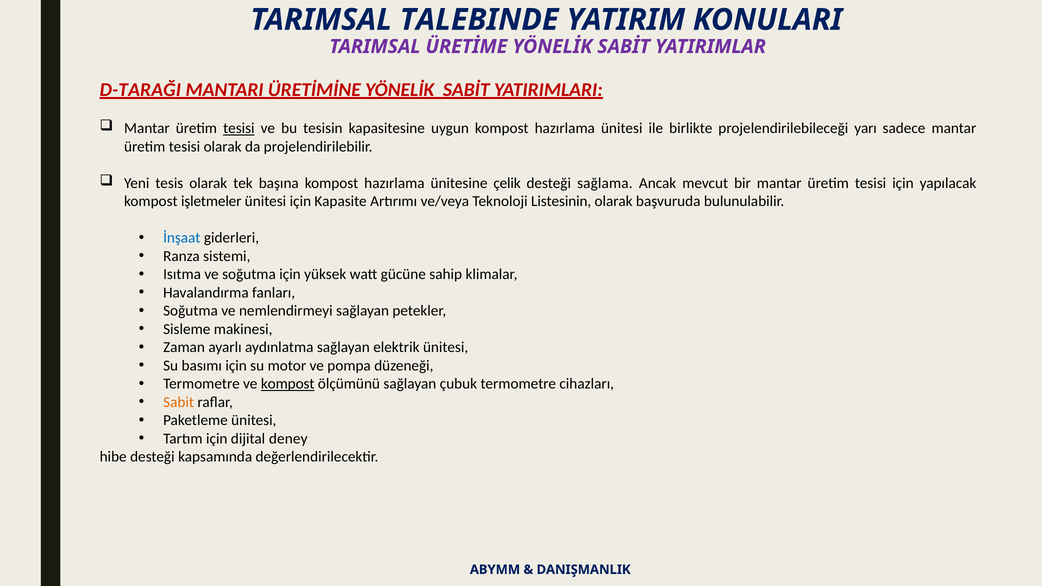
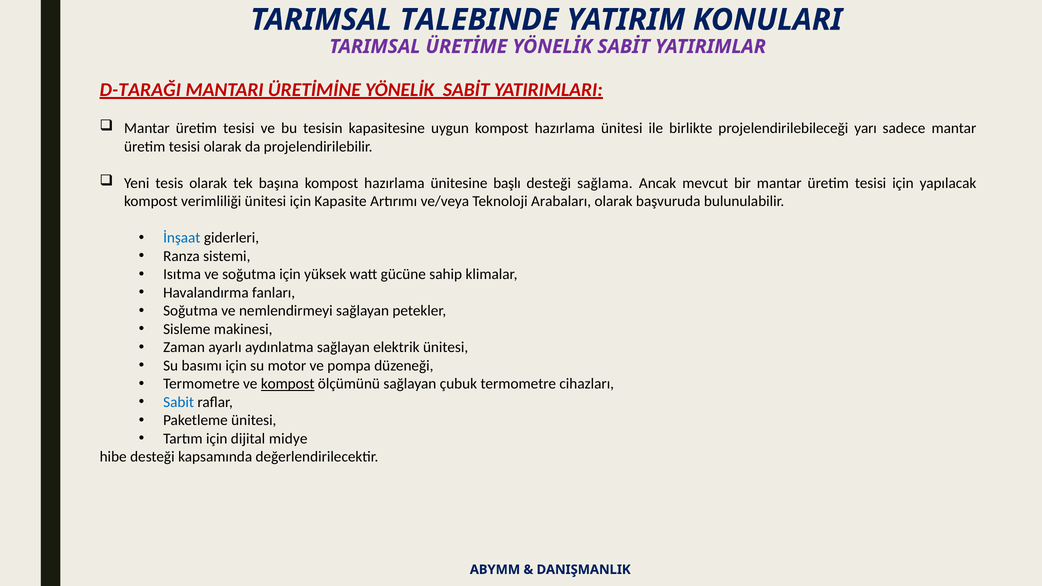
tesisi at (239, 128) underline: present -> none
çelik: çelik -> başlı
işletmeler: işletmeler -> verimliliği
Listesinin: Listesinin -> Arabaları
Sabit colour: orange -> blue
deney: deney -> midye
